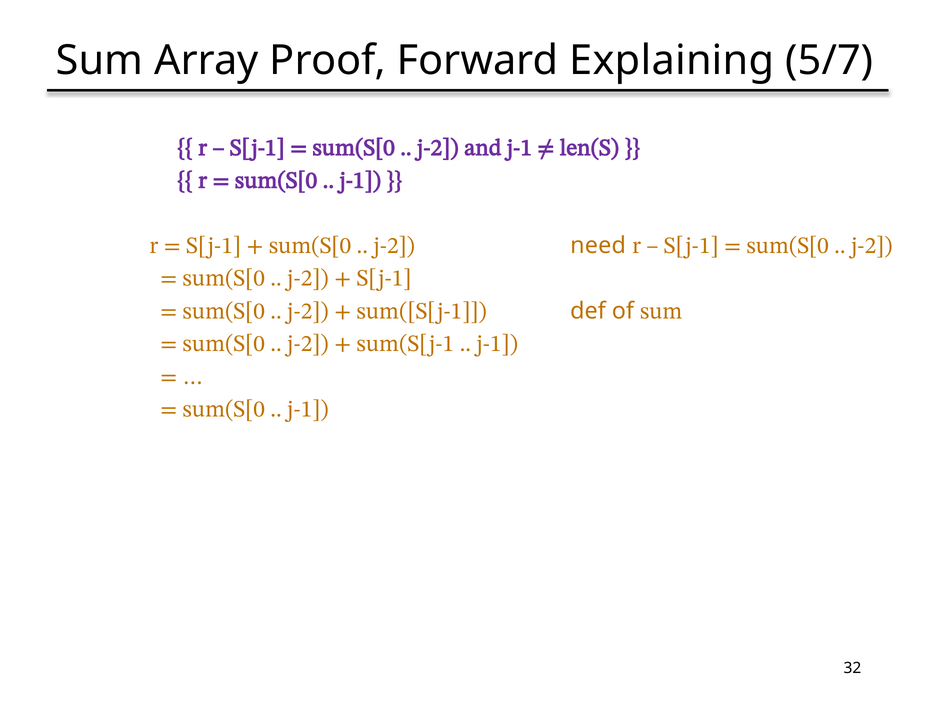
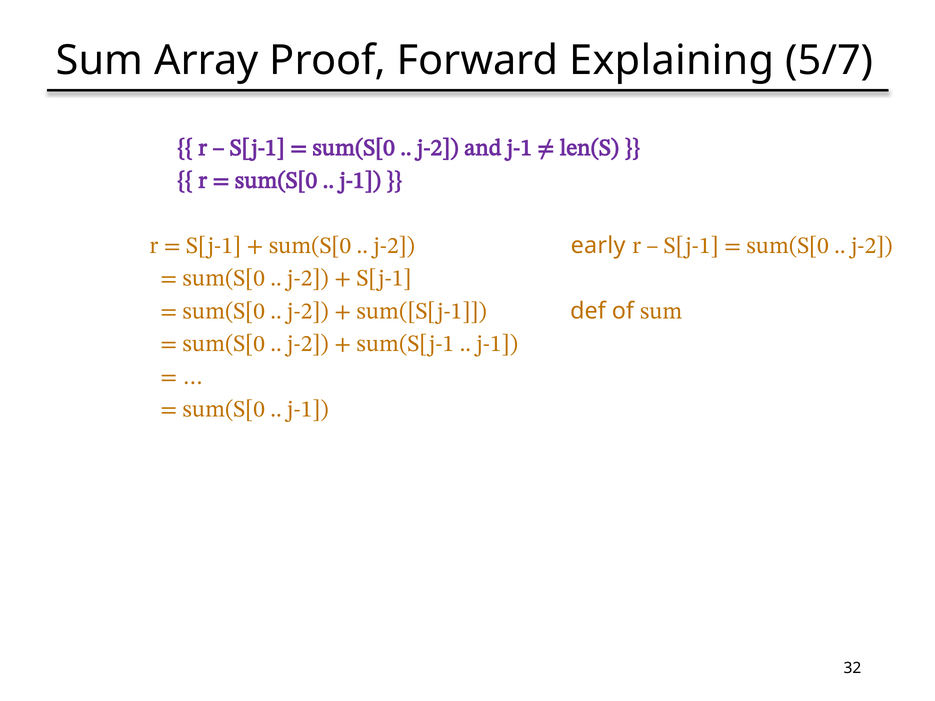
need: need -> early
